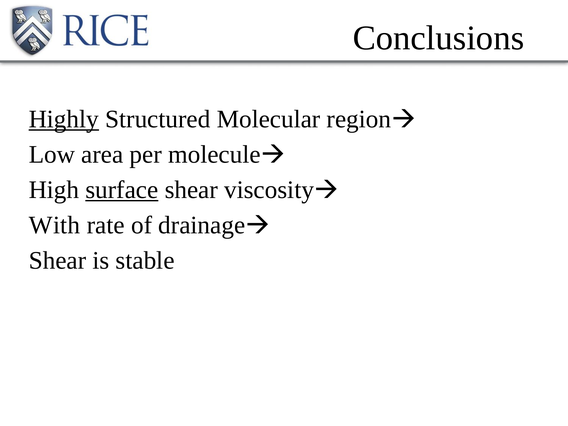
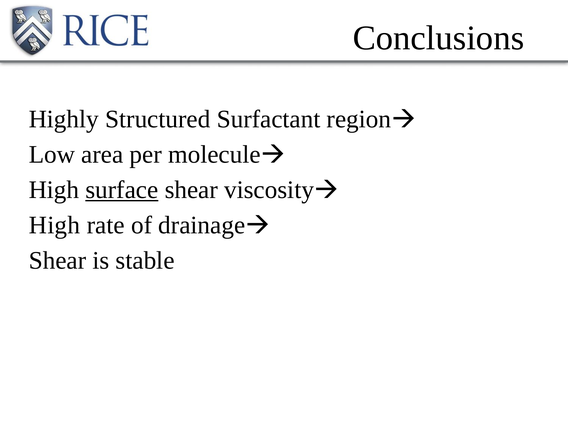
Highly underline: present -> none
Molecular: Molecular -> Surfactant
With at (55, 225): With -> High
